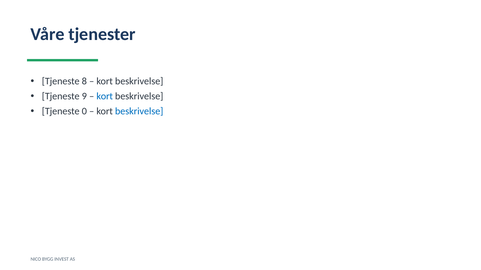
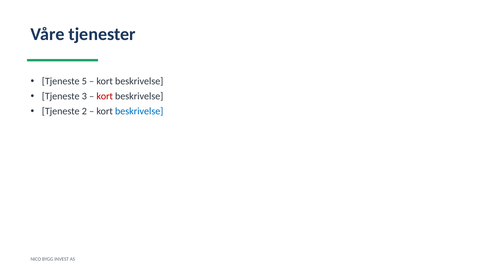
8: 8 -> 5
9: 9 -> 3
kort at (105, 97) colour: blue -> red
0: 0 -> 2
